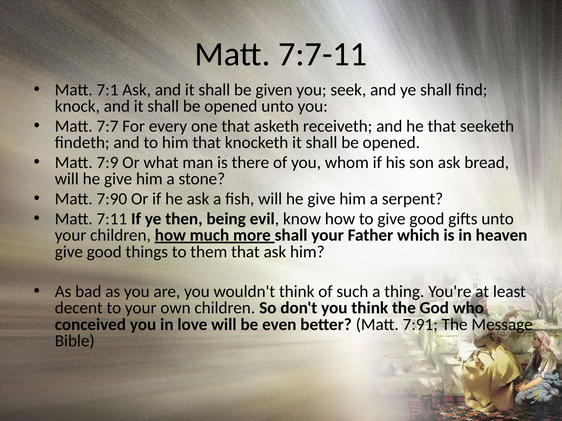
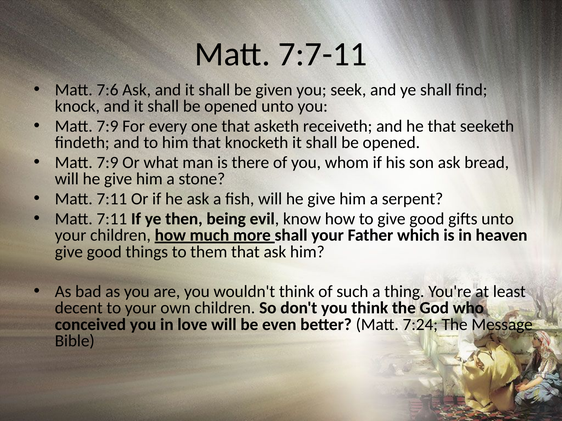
7:1: 7:1 -> 7:6
7:7 at (108, 126): 7:7 -> 7:9
7:90 at (112, 199): 7:90 -> 7:11
7:91: 7:91 -> 7:24
